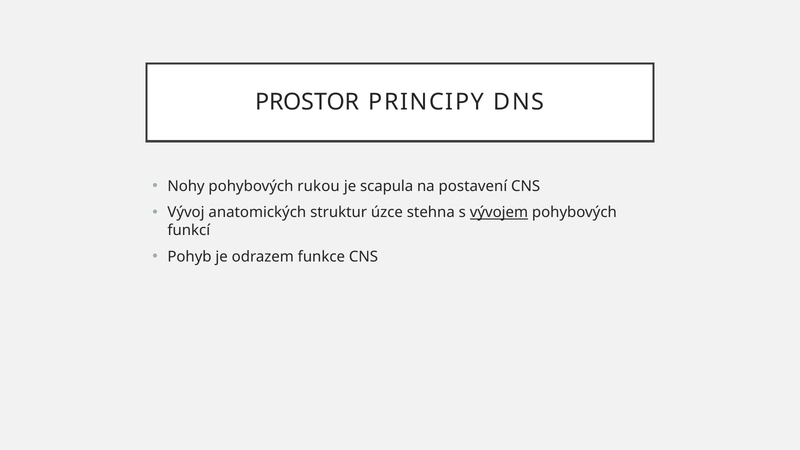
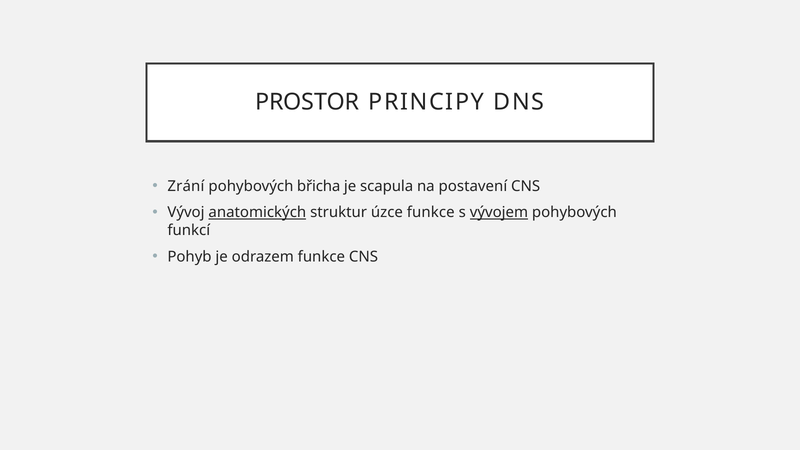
Nohy: Nohy -> Zrání
rukou: rukou -> břicha
anatomických underline: none -> present
úzce stehna: stehna -> funkce
